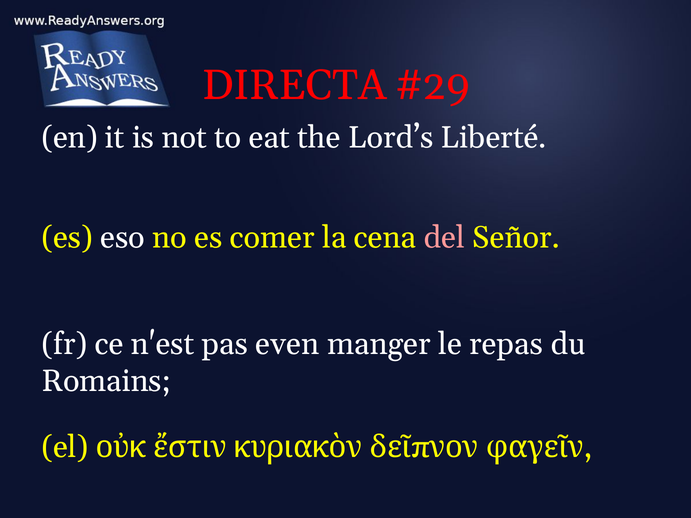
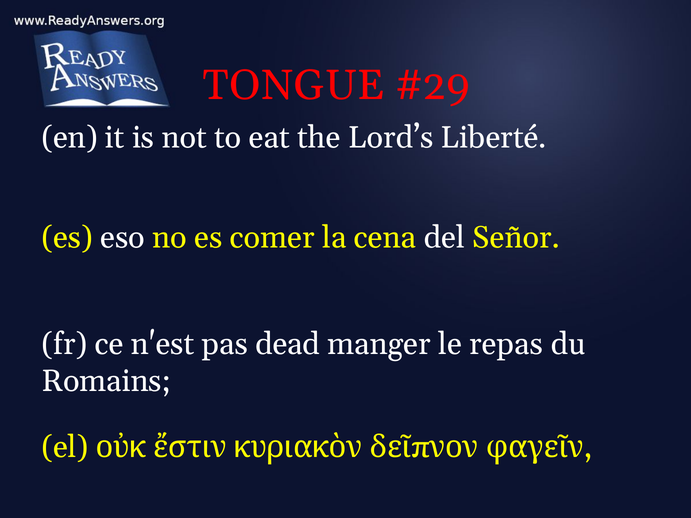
DIRECTA: DIRECTA -> TONGUE
del colour: pink -> white
even: even -> dead
